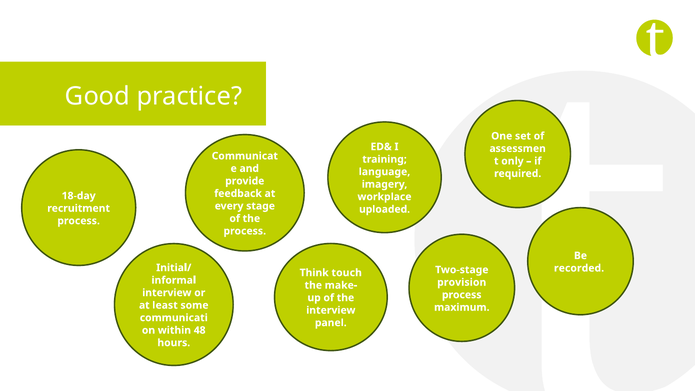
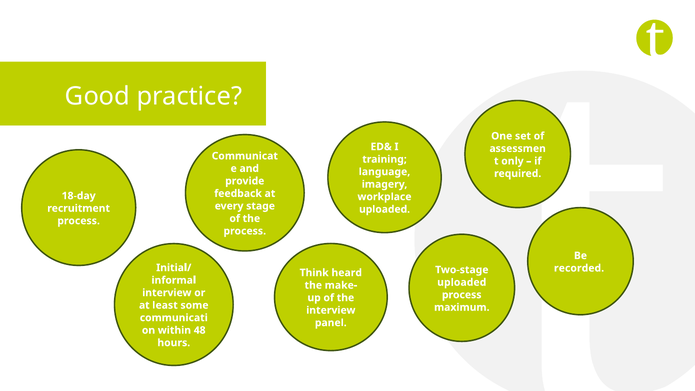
touch: touch -> heard
provision at (462, 282): provision -> uploaded
